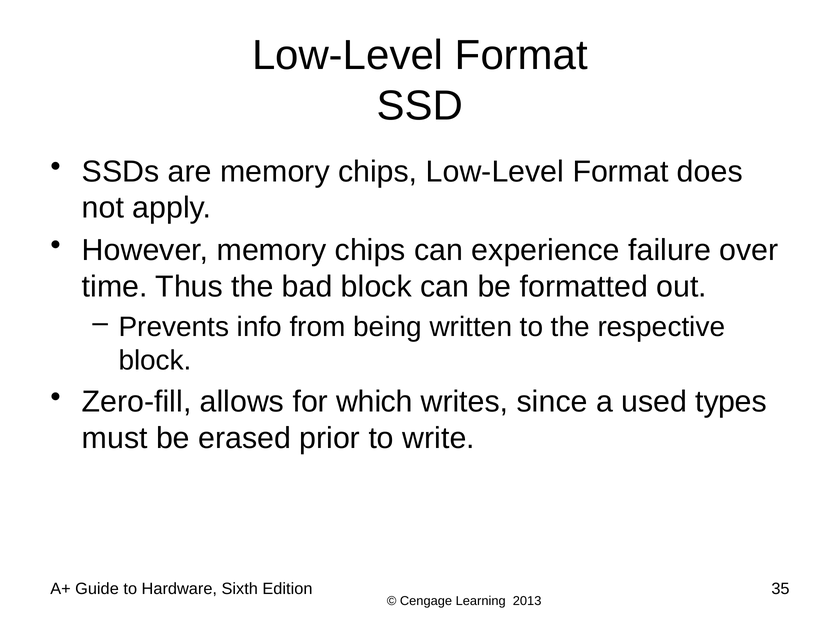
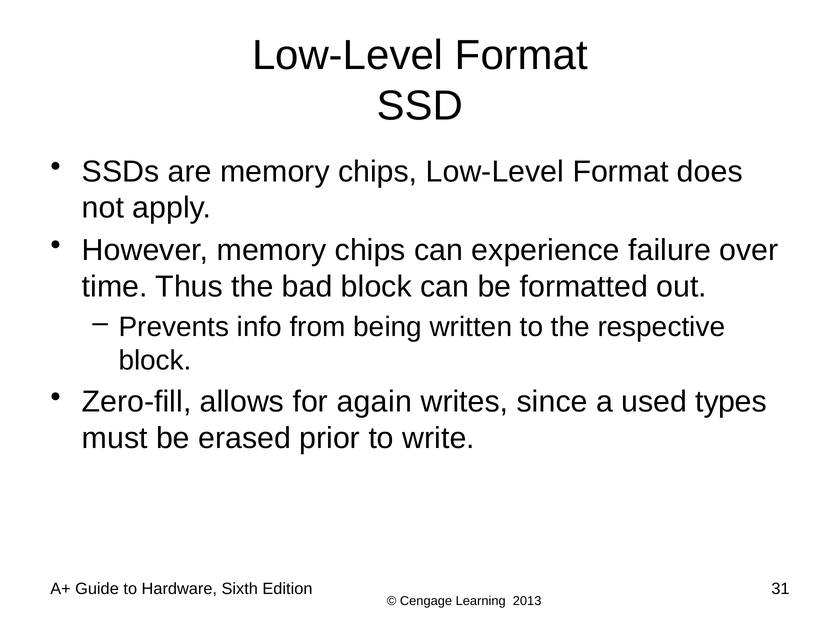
which: which -> again
35: 35 -> 31
